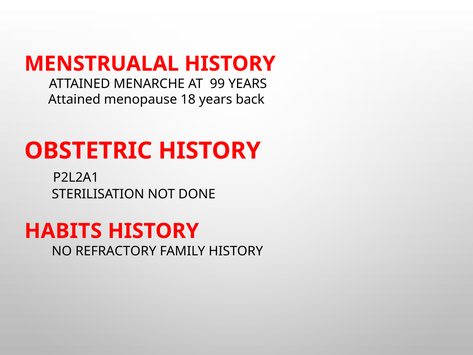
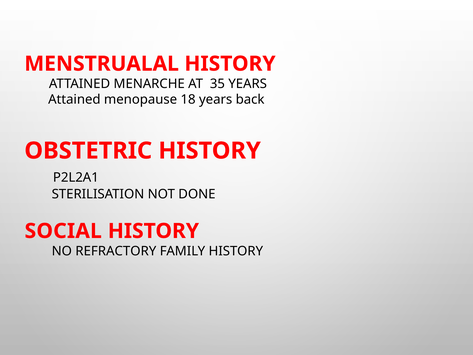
99: 99 -> 35
HABITS: HABITS -> SOCIAL
